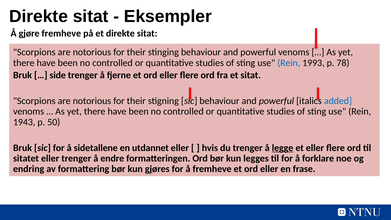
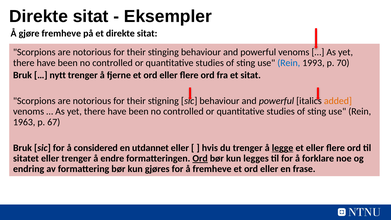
78: 78 -> 70
side: side -> nytt
added colour: blue -> orange
1943: 1943 -> 1963
50: 50 -> 67
sidetallene: sidetallene -> considered
Ord at (200, 158) underline: none -> present
